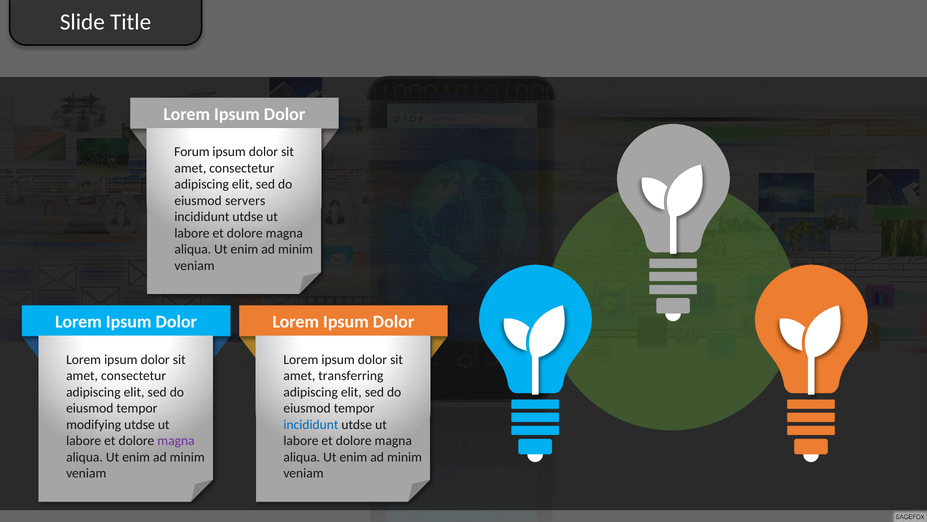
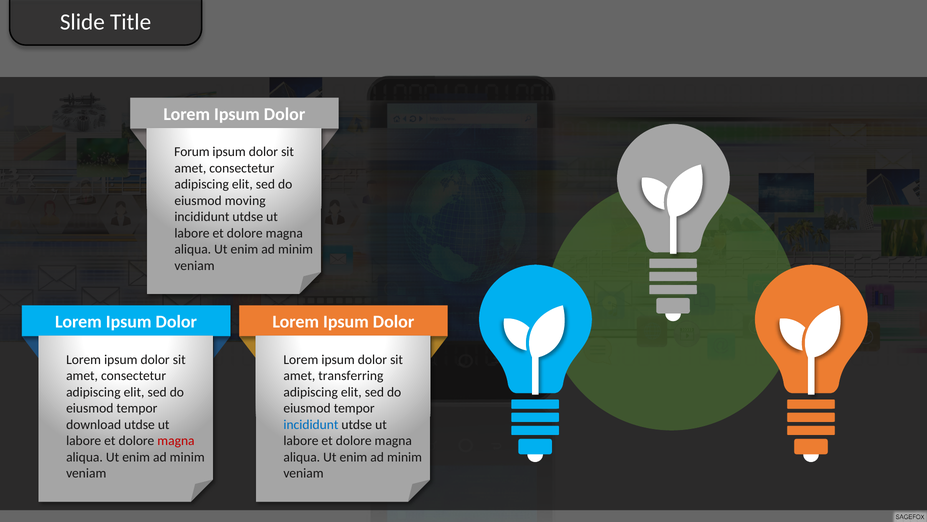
servers: servers -> moving
modifying: modifying -> download
magna at (176, 440) colour: purple -> red
